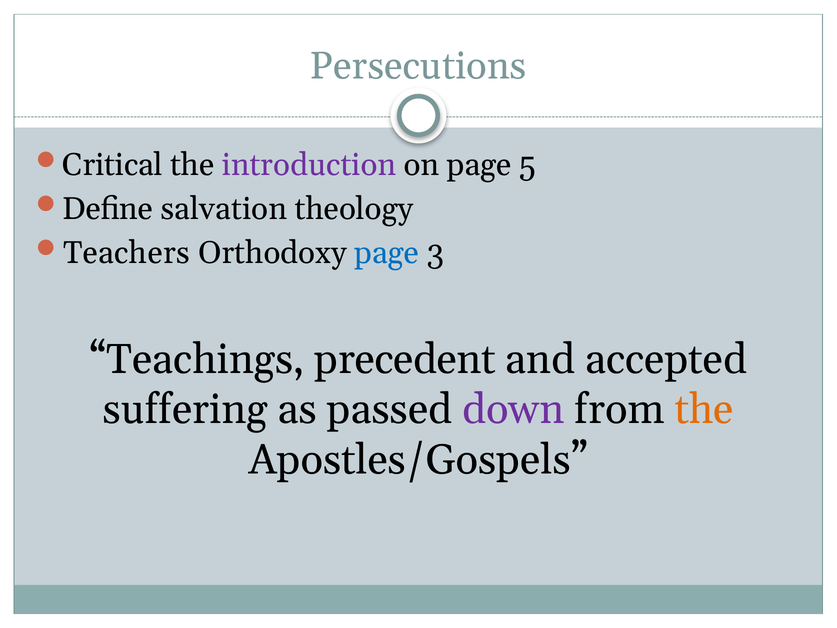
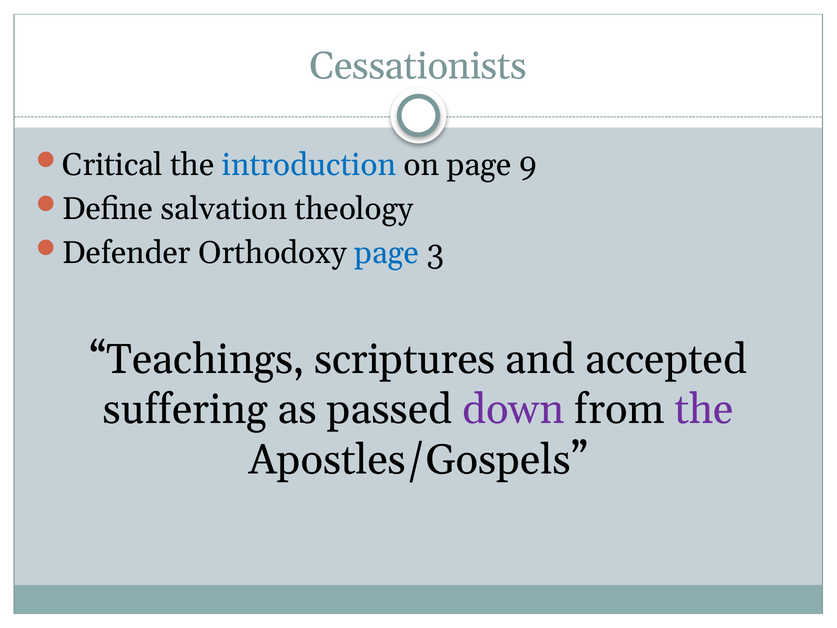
Persecutions: Persecutions -> Cessationists
introduction colour: purple -> blue
5: 5 -> 9
Teachers: Teachers -> Defender
precedent: precedent -> scriptures
the at (704, 409) colour: orange -> purple
